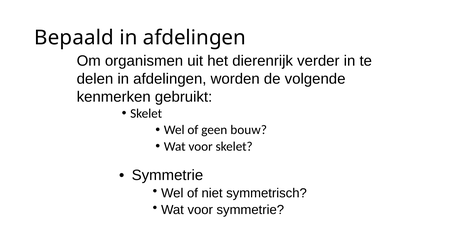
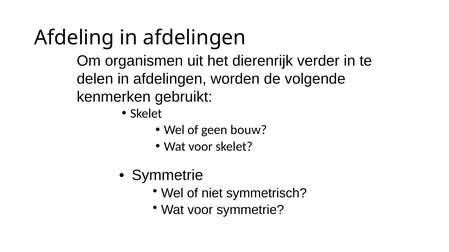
Bepaald: Bepaald -> Afdeling
